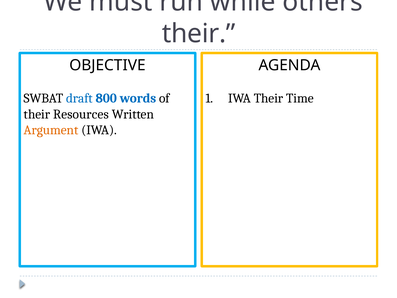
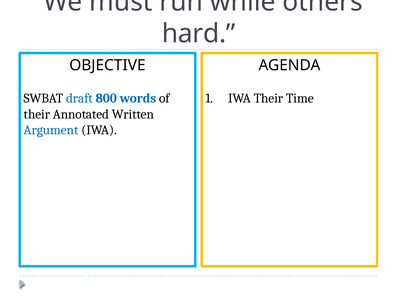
their at (199, 34): their -> hard
Resources: Resources -> Annotated
Argument colour: orange -> blue
